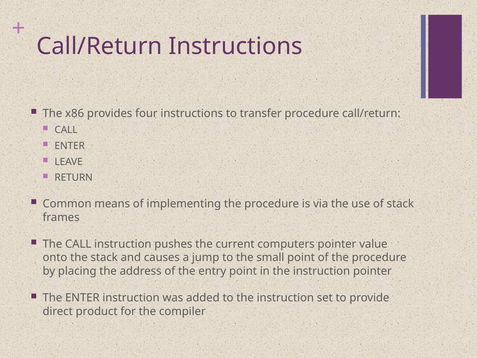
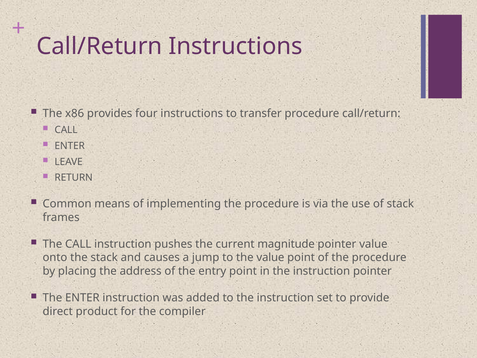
computers: computers -> magnitude
the small: small -> value
